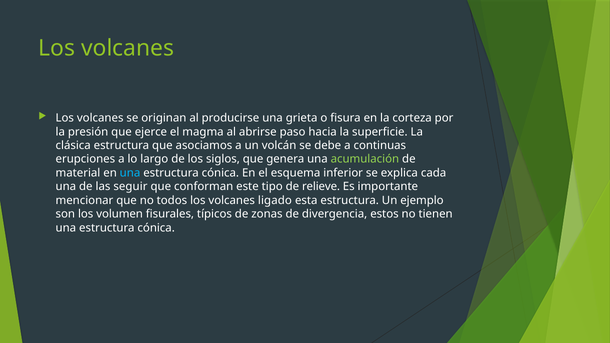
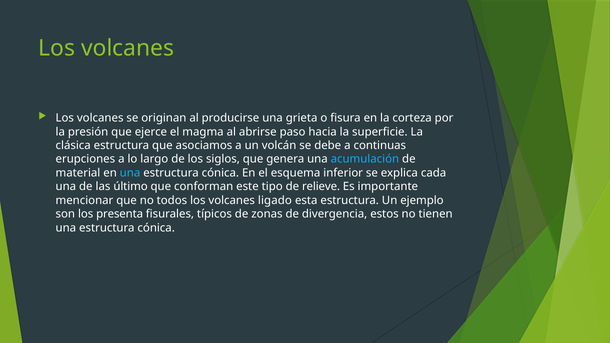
acumulación colour: light green -> light blue
seguir: seguir -> último
volumen: volumen -> presenta
